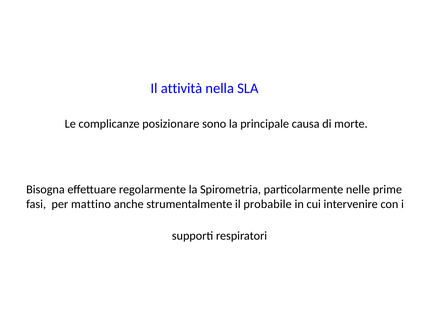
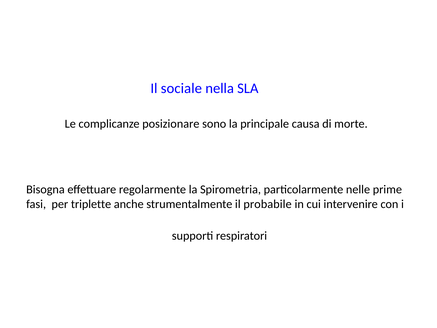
attività: attività -> sociale
mattino: mattino -> triplette
